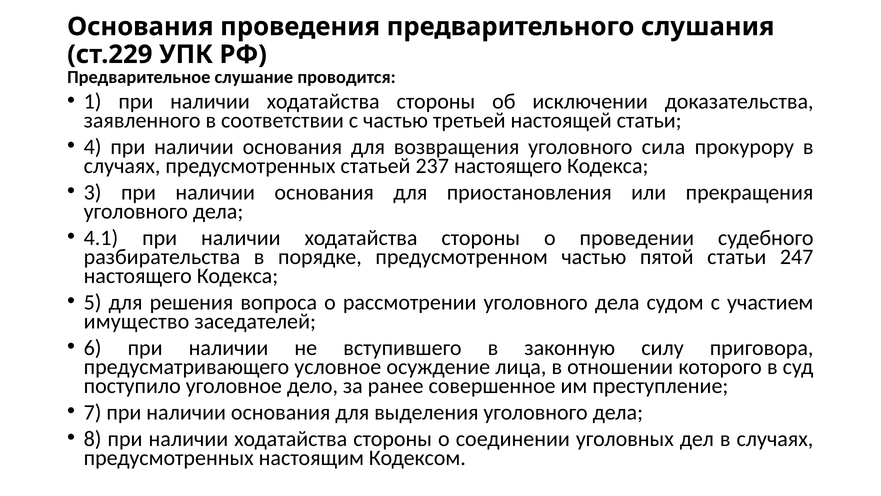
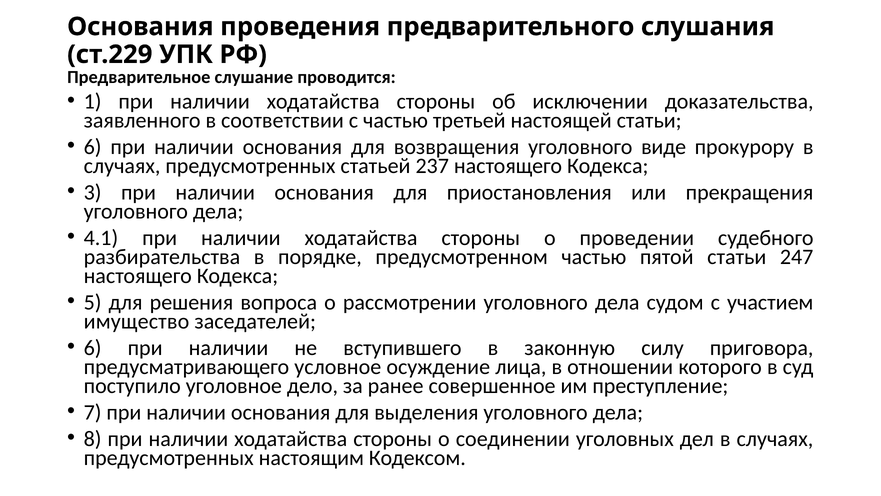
4 at (93, 147): 4 -> 6
сила: сила -> виде
